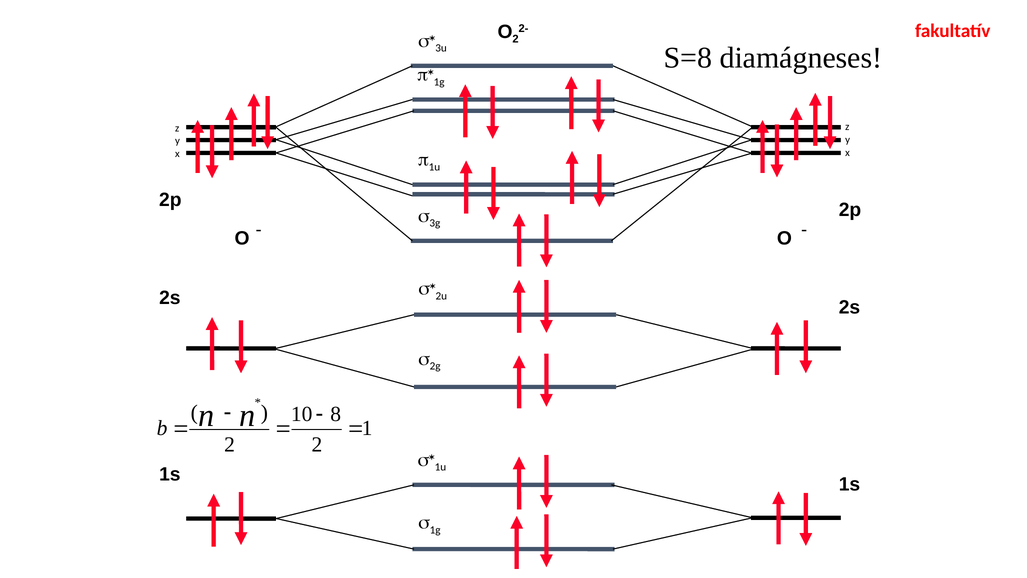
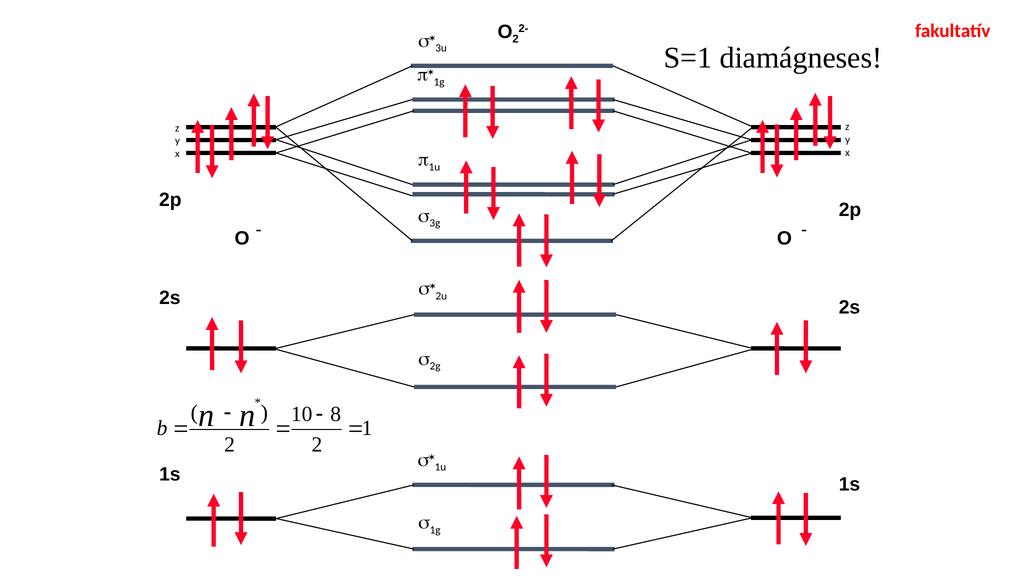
S=8: S=8 -> S=1
